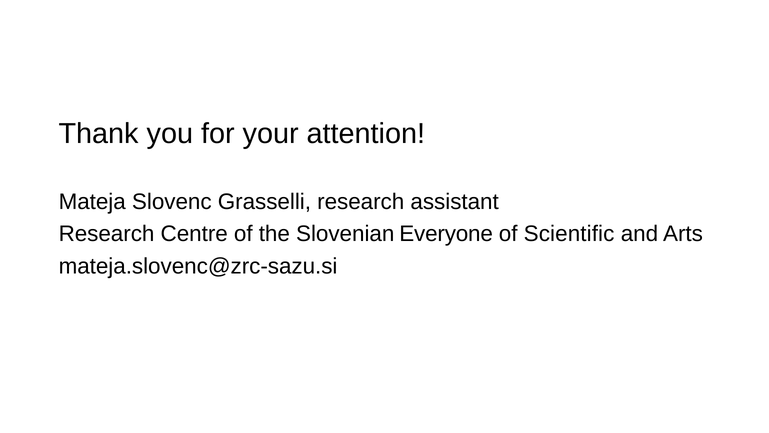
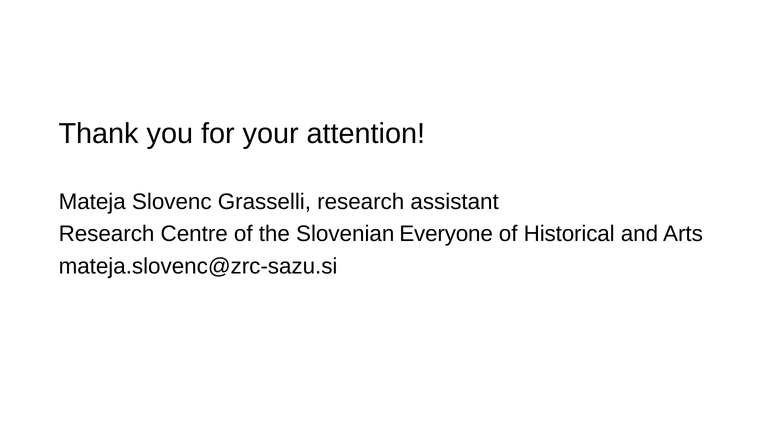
Scientific: Scientific -> Historical
